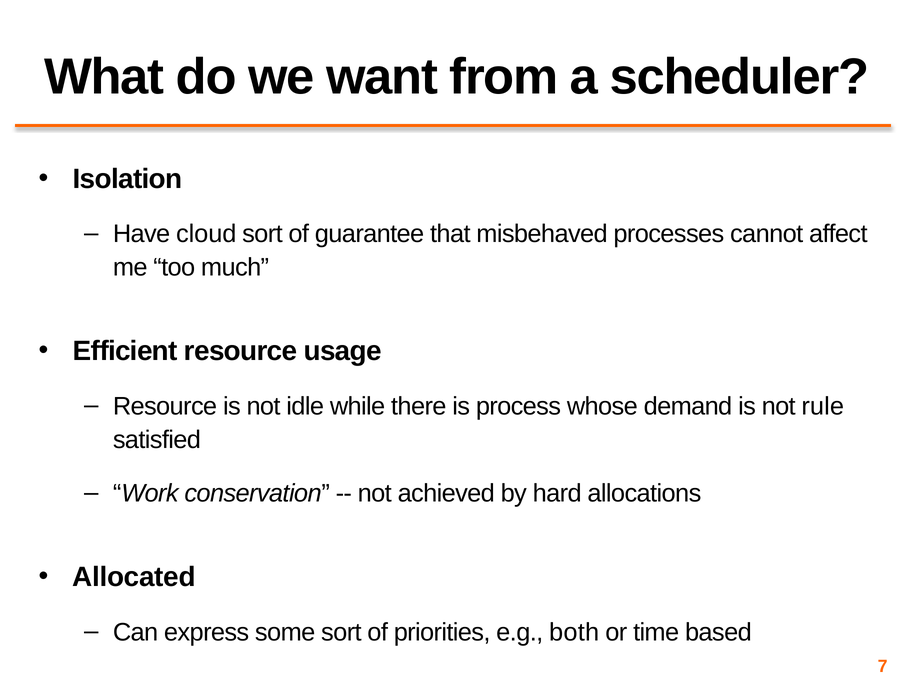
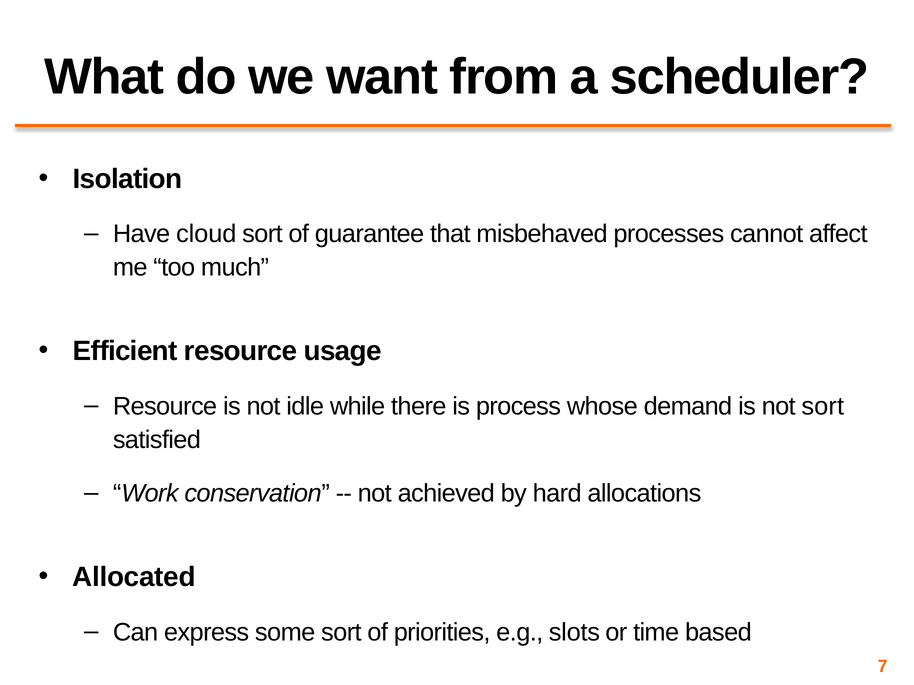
not rule: rule -> sort
both: both -> slots
